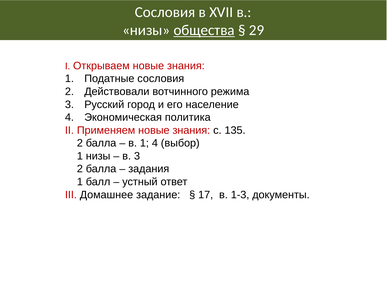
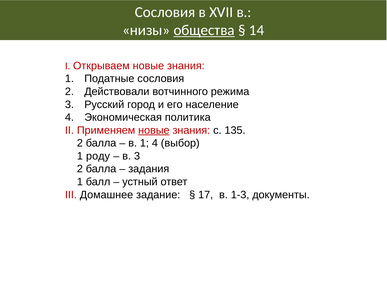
29: 29 -> 14
новые at (154, 130) underline: none -> present
1 низы: низы -> роду
